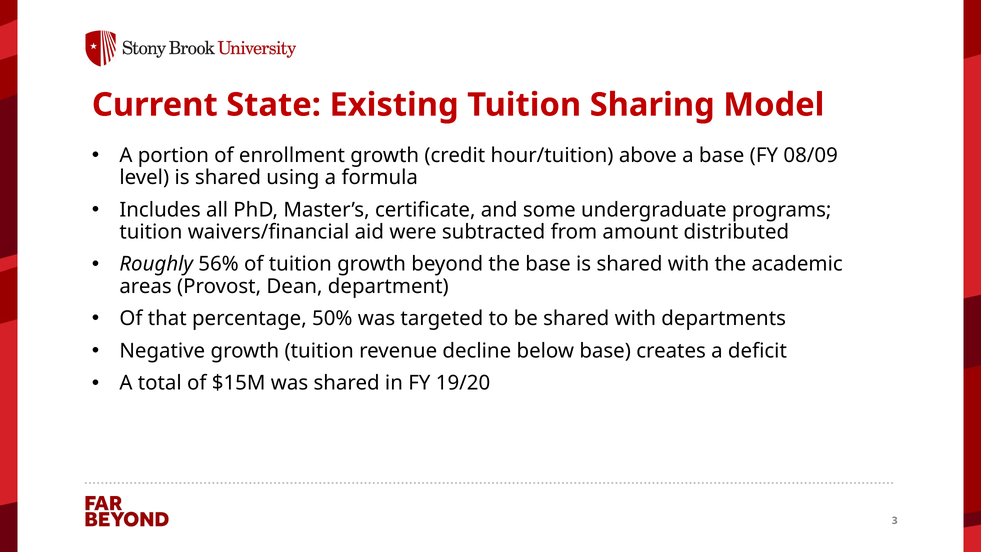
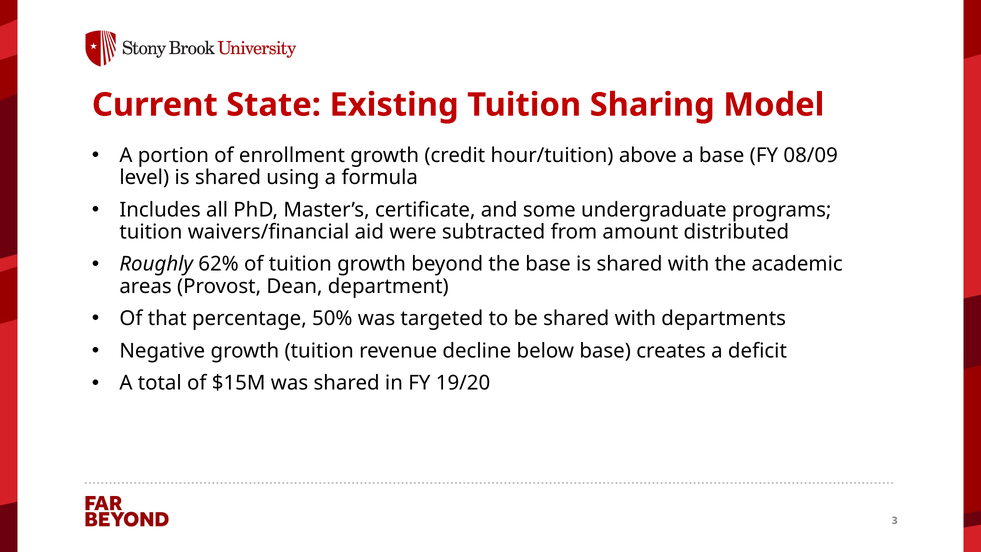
56%: 56% -> 62%
